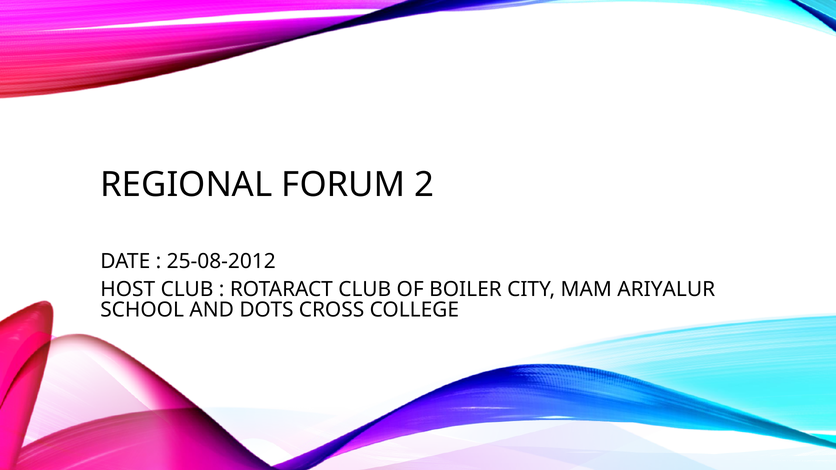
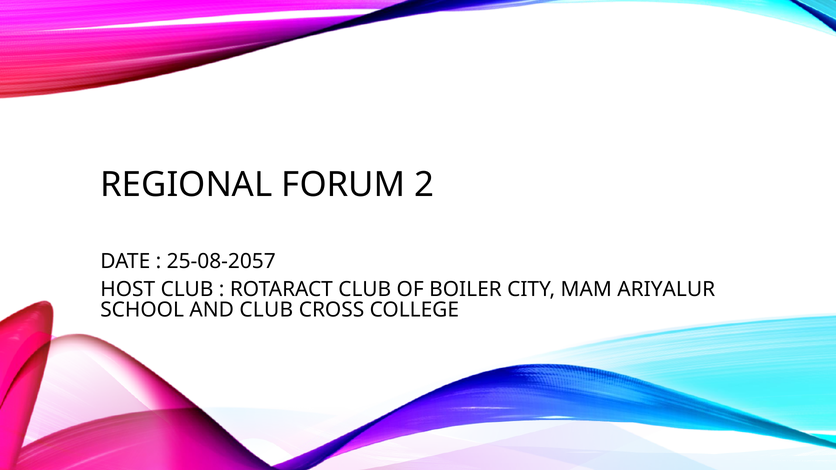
25-08-2012: 25-08-2012 -> 25-08-2057
AND DOTS: DOTS -> CLUB
